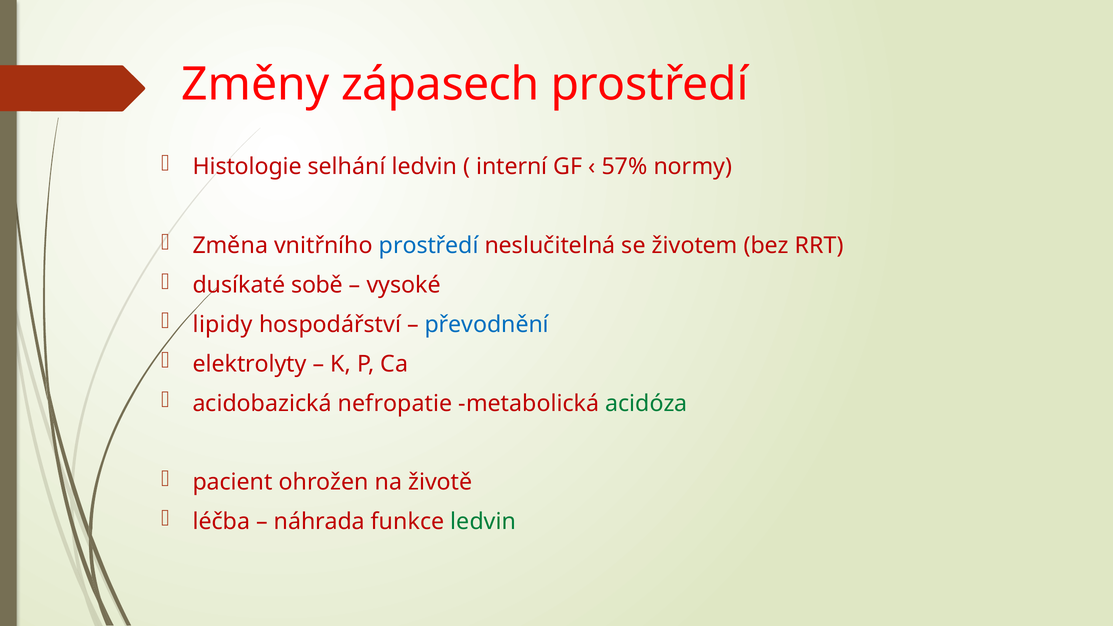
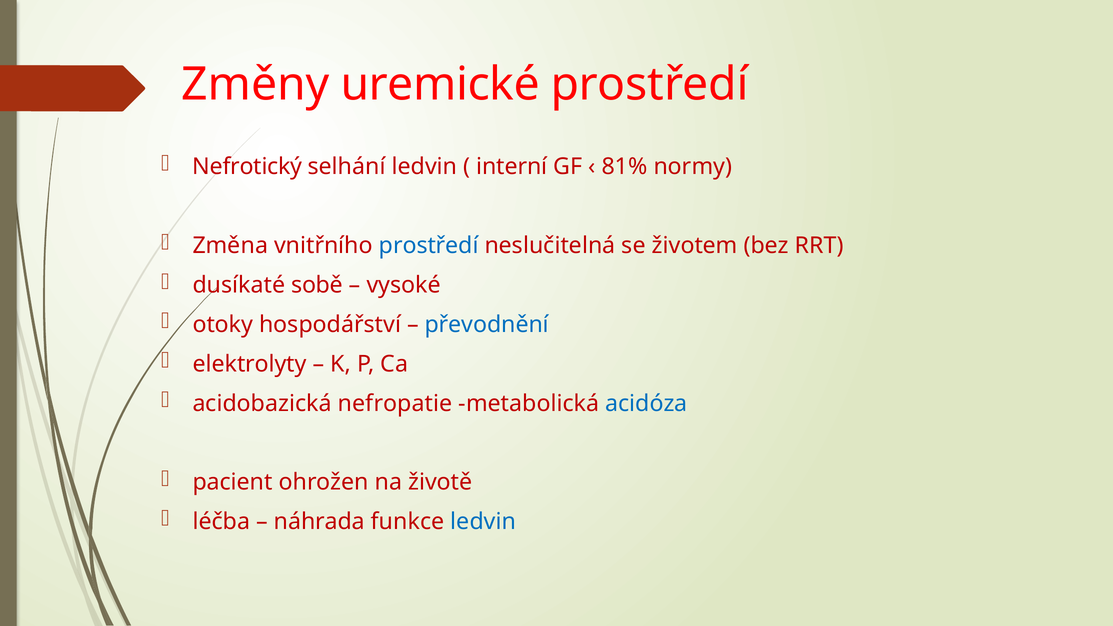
zápasech: zápasech -> uremické
Histologie: Histologie -> Nefrotický
57%: 57% -> 81%
lipidy: lipidy -> otoky
acidóza colour: green -> blue
ledvin at (483, 522) colour: green -> blue
